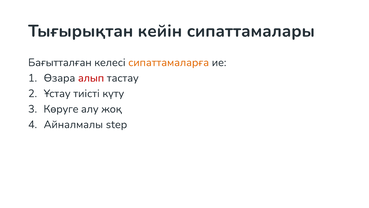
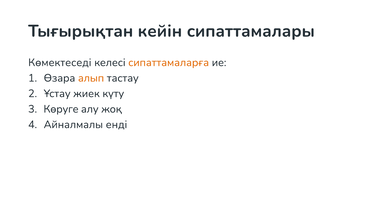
Бағытталған: Бағытталған -> Көмектеседі
алып colour: red -> orange
тиісті: тиісті -> жиек
step: step -> енді
